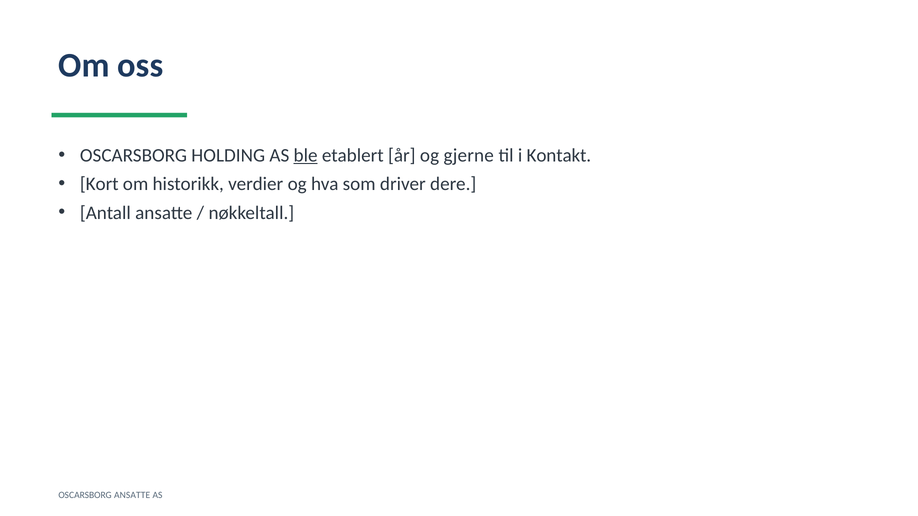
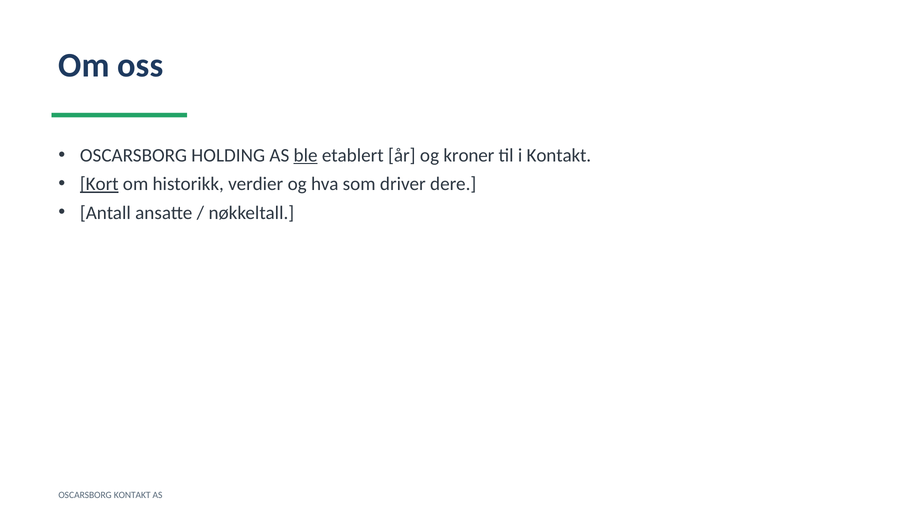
gjerne: gjerne -> kroner
Kort underline: none -> present
OSCARSBORG ANSATTE: ANSATTE -> KONTAKT
